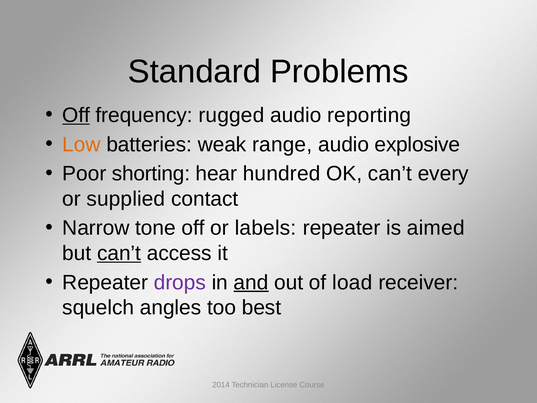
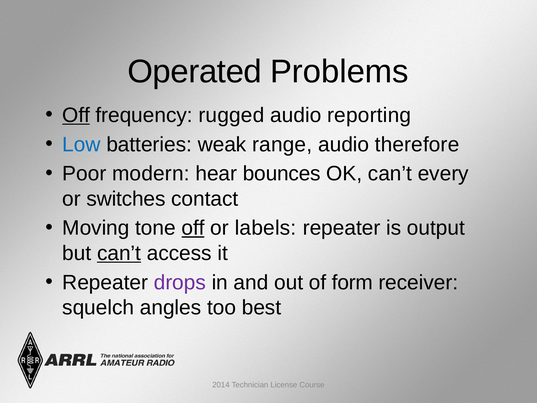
Standard: Standard -> Operated
Low colour: orange -> blue
explosive: explosive -> therefore
shorting: shorting -> modern
hundred: hundred -> bounces
supplied: supplied -> switches
Narrow: Narrow -> Moving
off at (193, 228) underline: none -> present
aimed: aimed -> output
and underline: present -> none
load: load -> form
